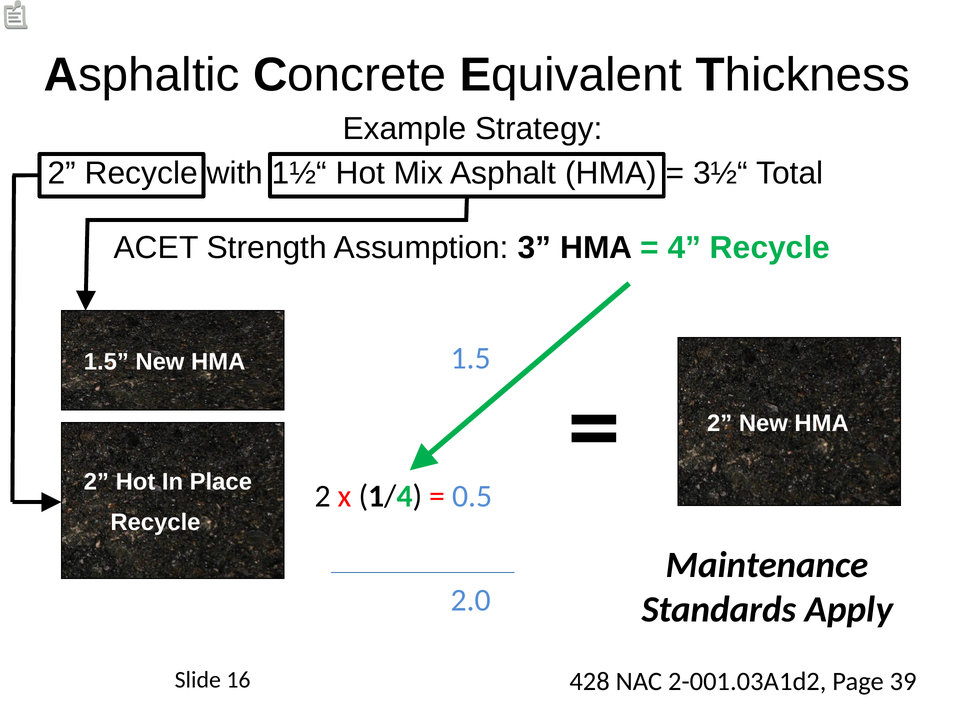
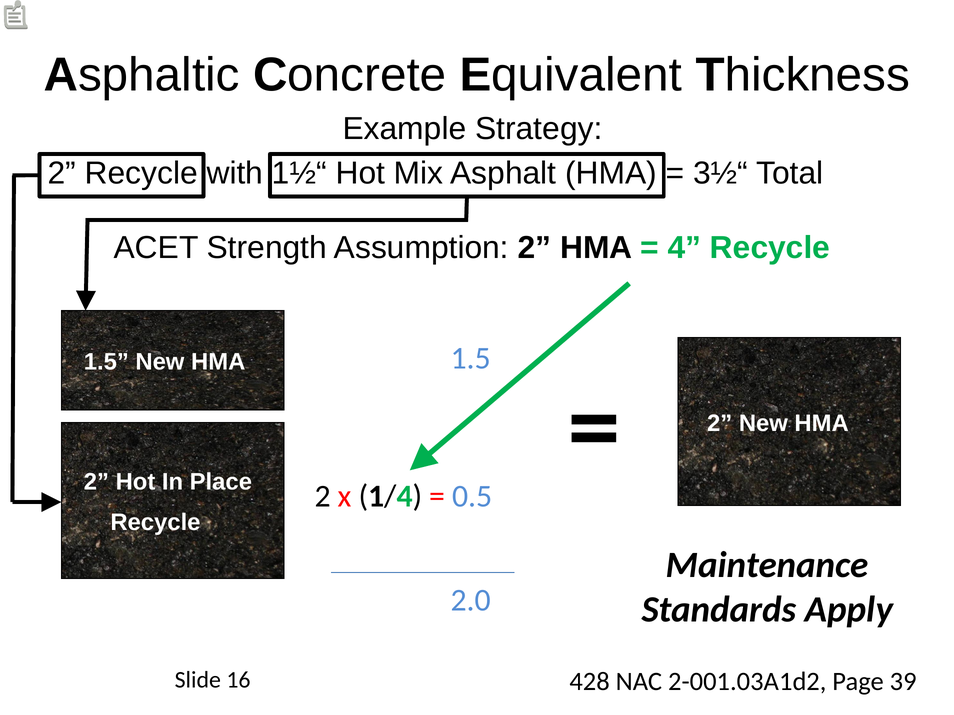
Assumption 3: 3 -> 2
